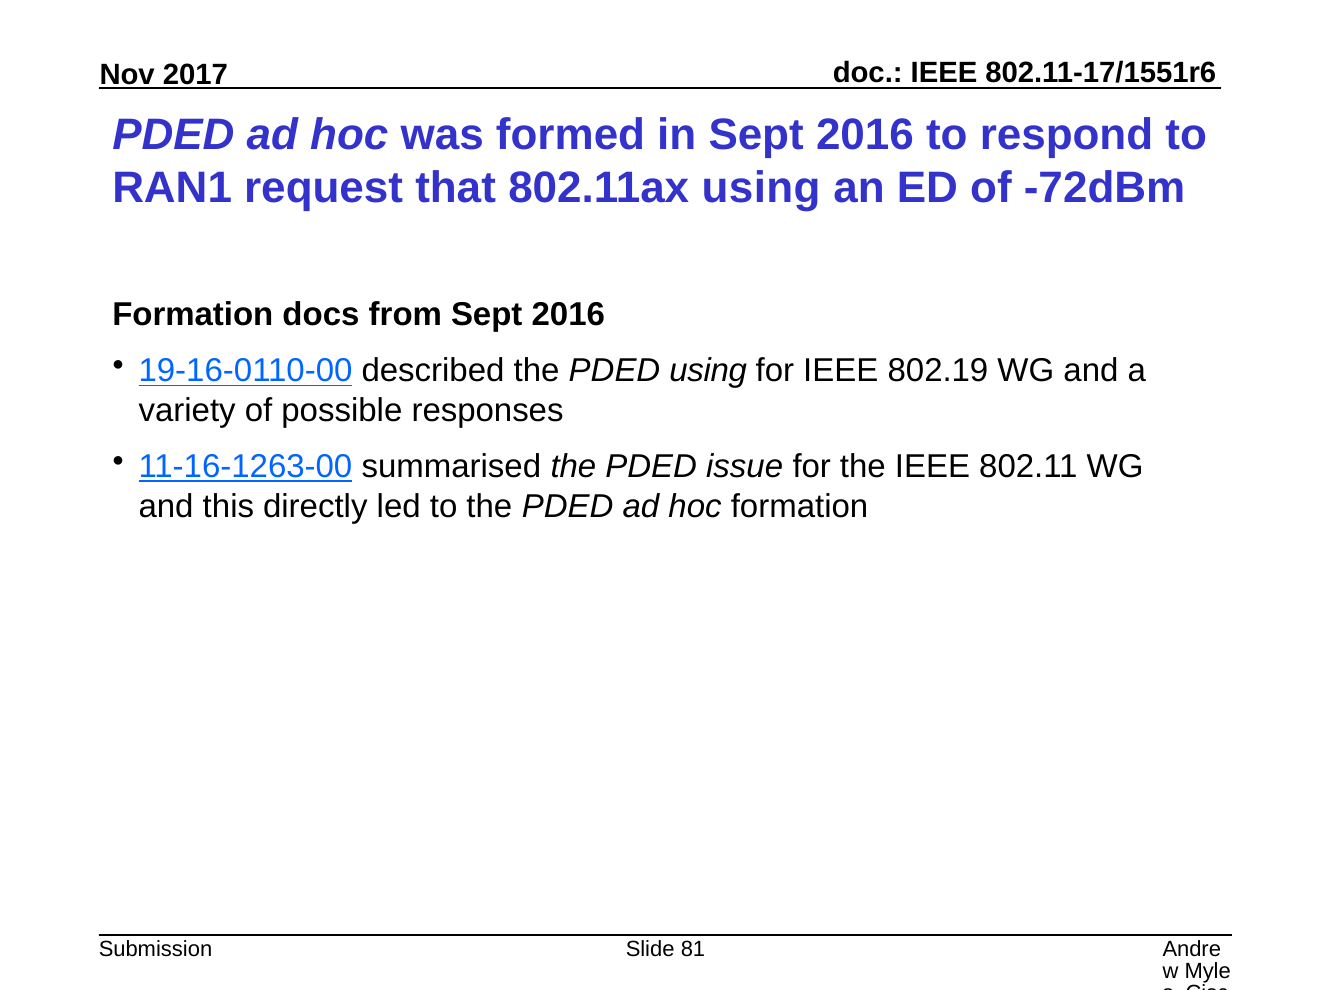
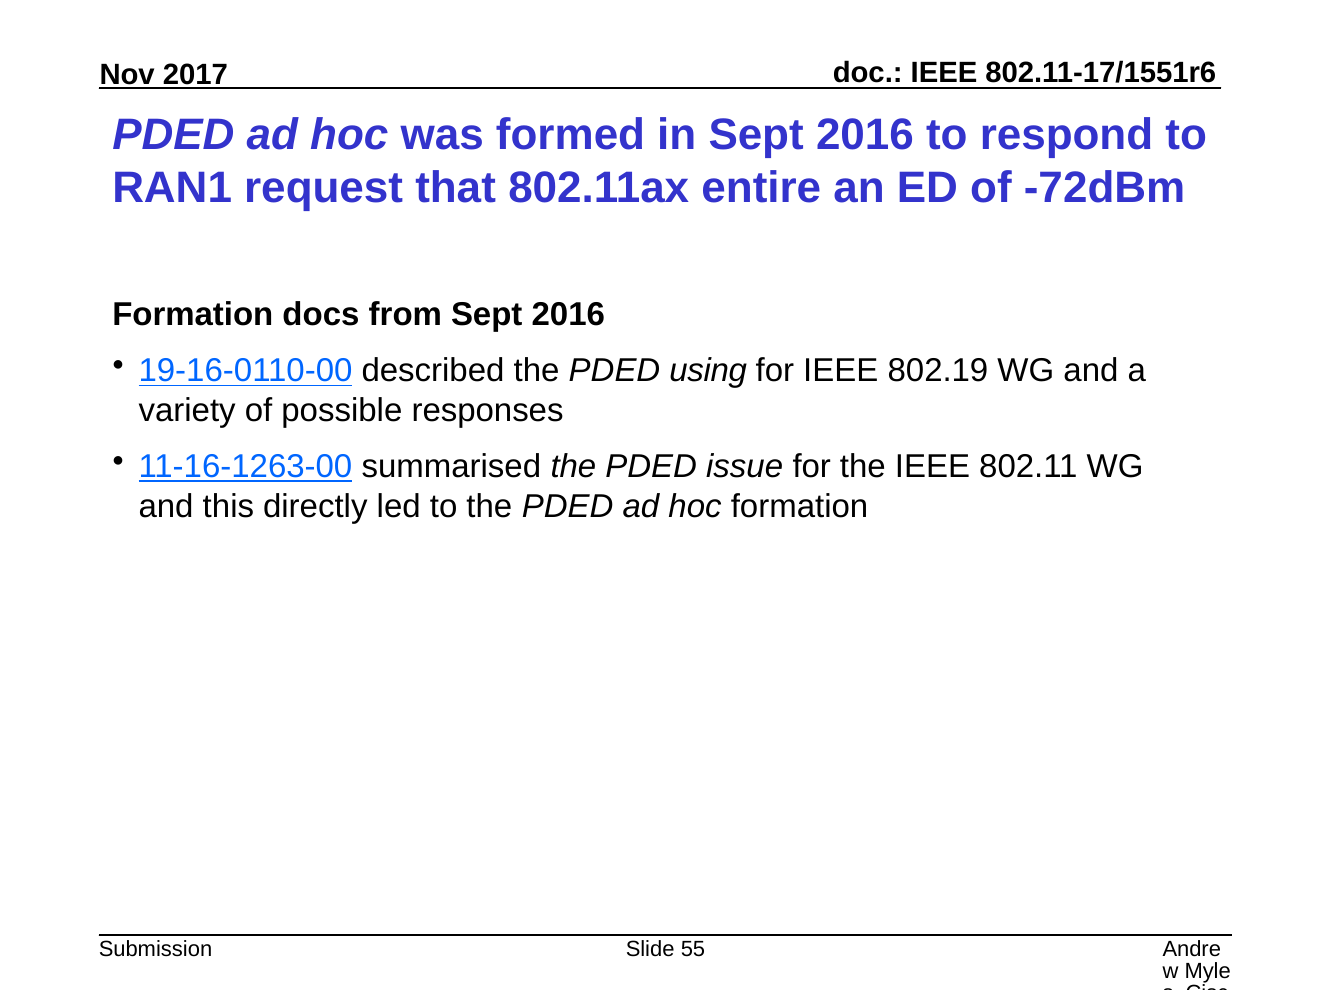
802.11ax using: using -> entire
81: 81 -> 55
